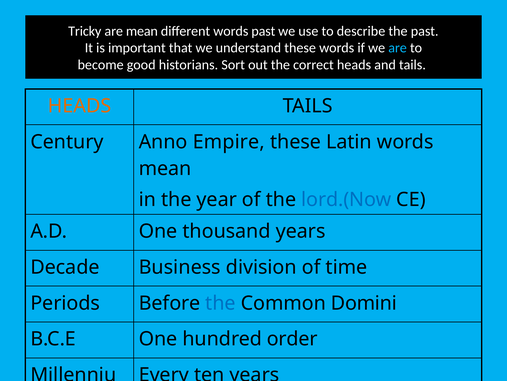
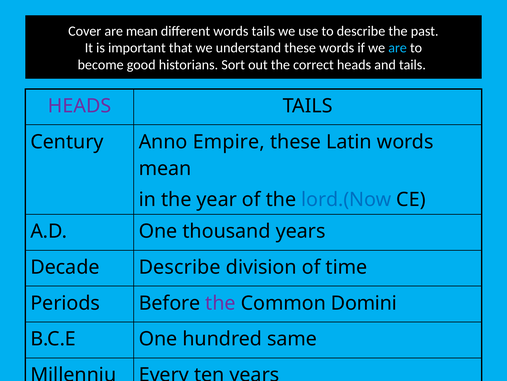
Tricky: Tricky -> Cover
words past: past -> tails
HEADS at (80, 106) colour: orange -> purple
Decade Business: Business -> Describe
the at (220, 303) colour: blue -> purple
order: order -> same
